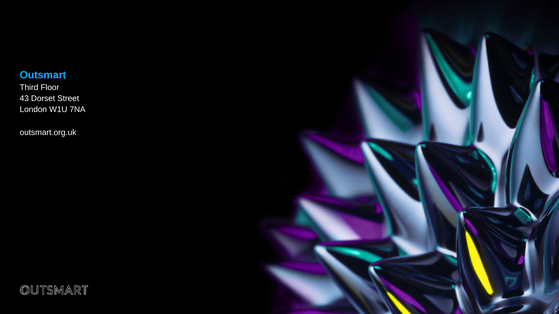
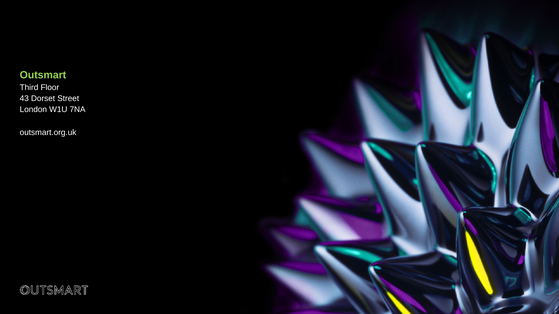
Outsmart colour: light blue -> light green
